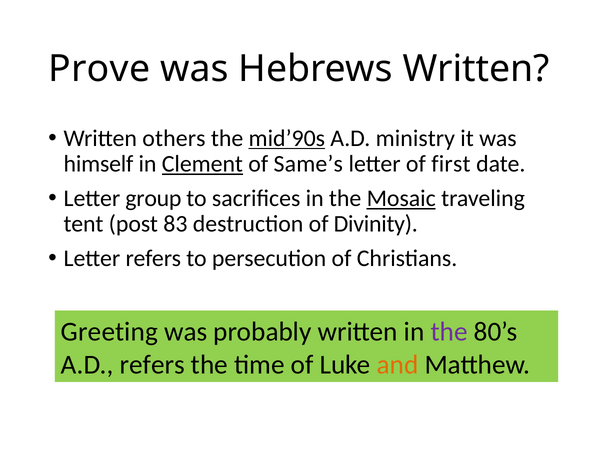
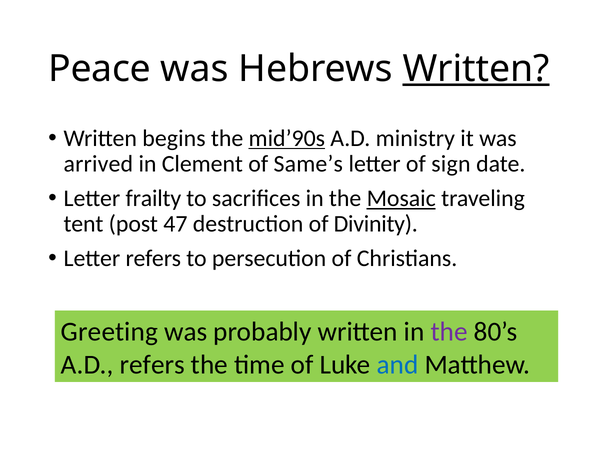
Prove: Prove -> Peace
Written at (476, 69) underline: none -> present
others: others -> begins
himself: himself -> arrived
Clement underline: present -> none
first: first -> sign
group: group -> frailty
83: 83 -> 47
and colour: orange -> blue
